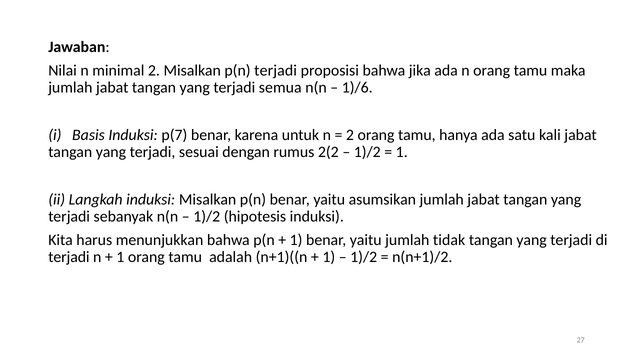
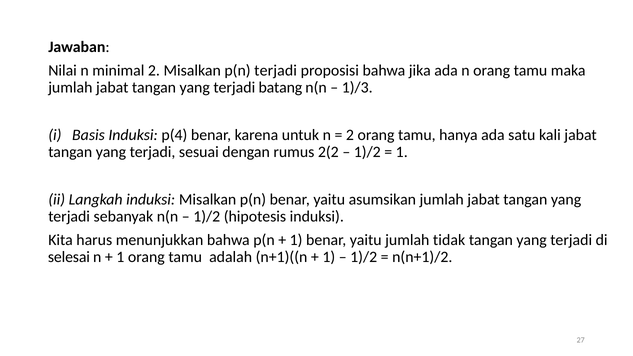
semua: semua -> batang
1)/6: 1)/6 -> 1)/3
p(7: p(7 -> p(4
terjadi at (69, 257): terjadi -> selesai
